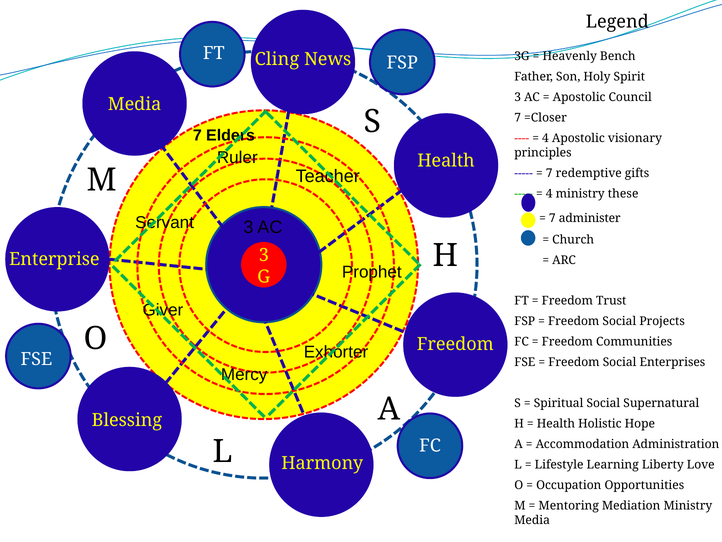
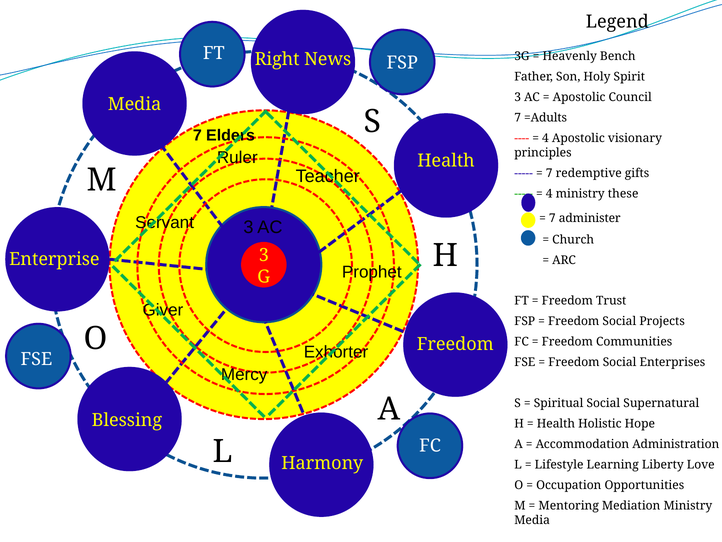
Cling: Cling -> Right
=Closer: =Closer -> =Adults
